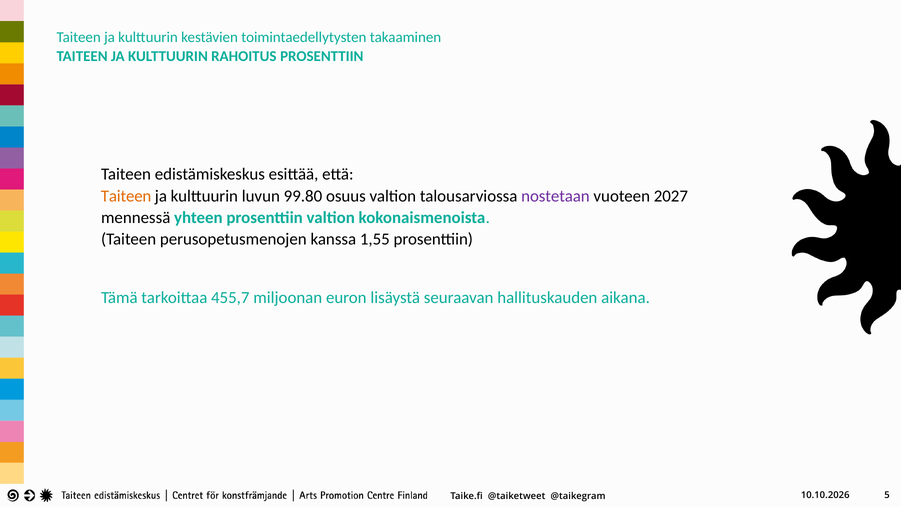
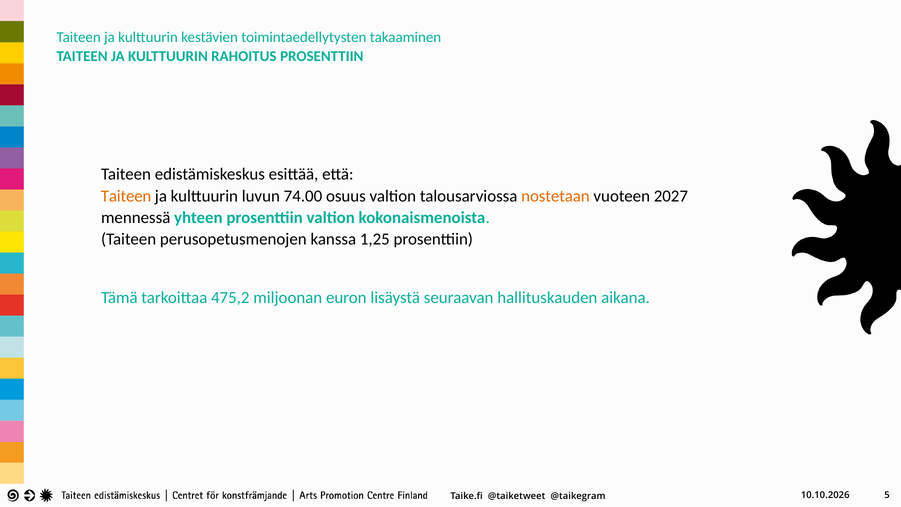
99.80: 99.80 -> 74.00
nostetaan colour: purple -> orange
1,55: 1,55 -> 1,25
455,7: 455,7 -> 475,2
